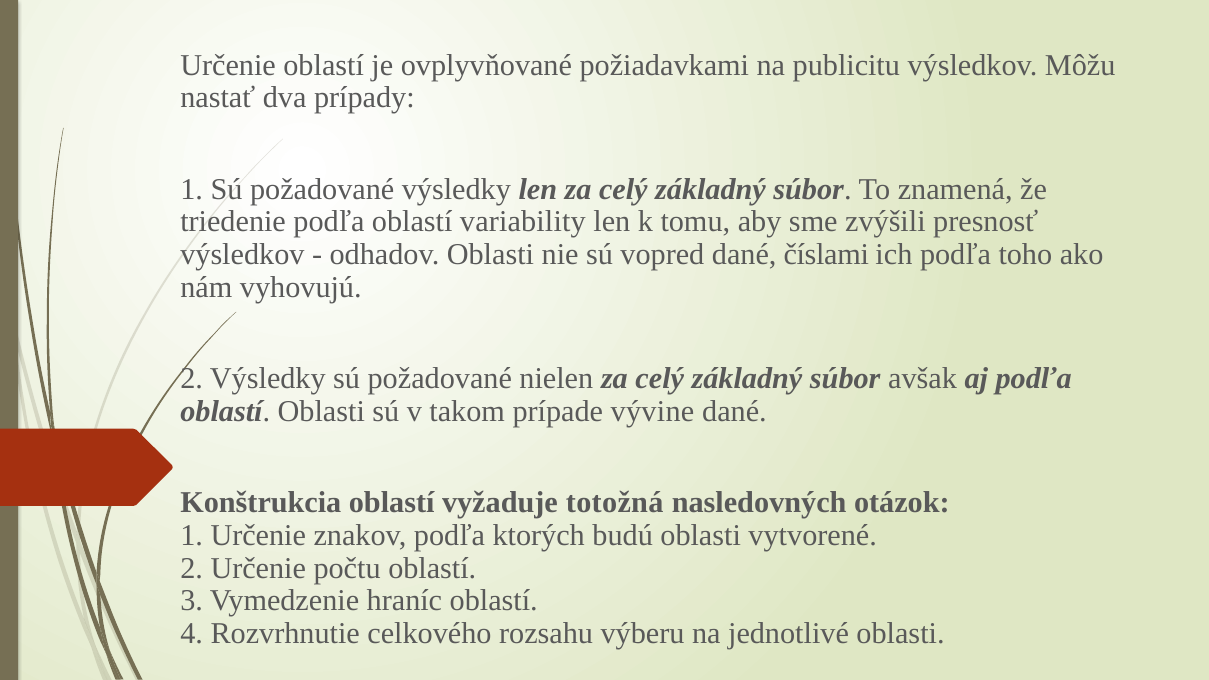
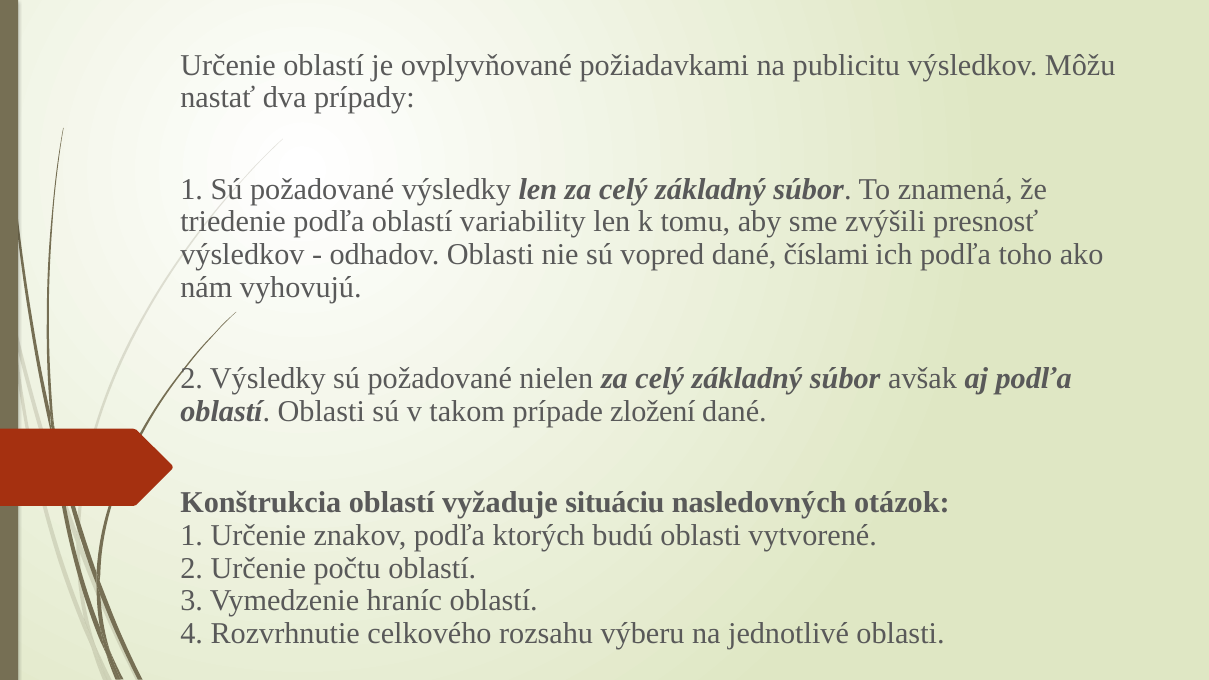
vývine: vývine -> zložení
totožná: totožná -> situáciu
